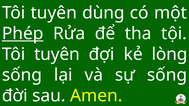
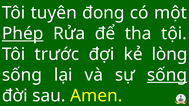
dùng: dùng -> đong
tuyên at (57, 54): tuyên -> trước
sống at (167, 75) underline: none -> present
